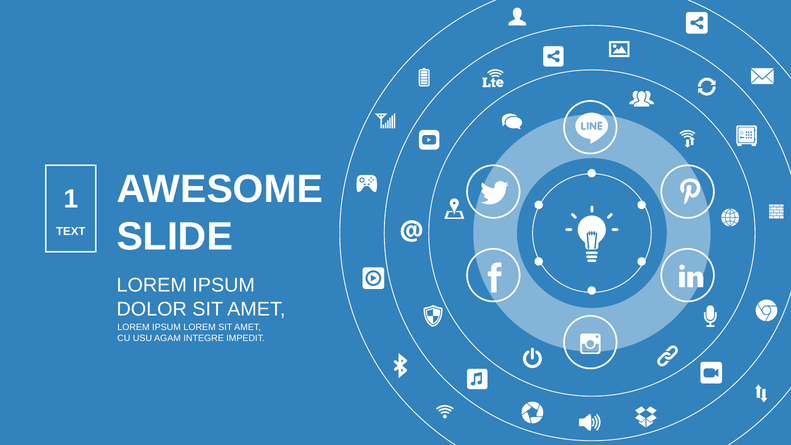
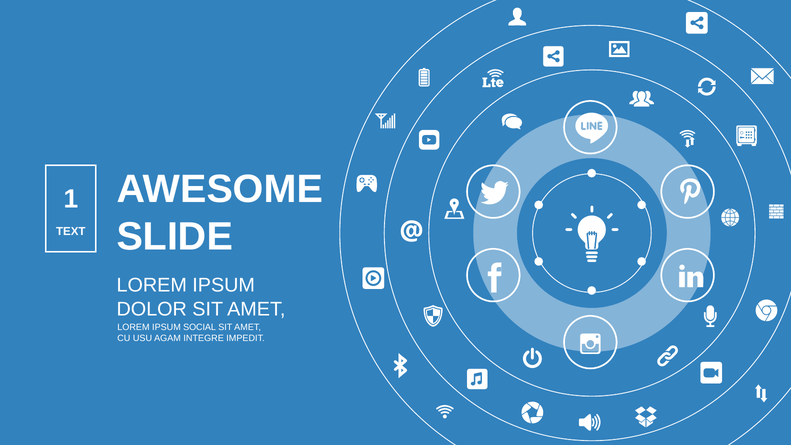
IPSUM LOREM: LOREM -> SOCIAL
